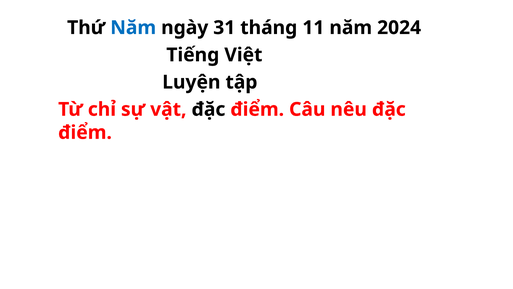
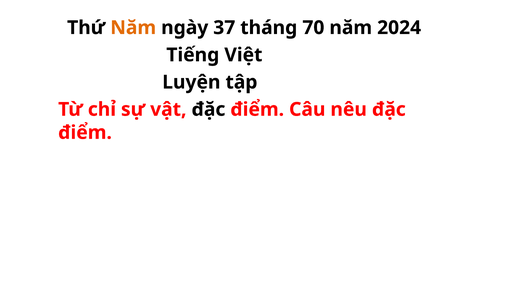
Năm at (133, 28) colour: blue -> orange
31: 31 -> 37
11: 11 -> 70
